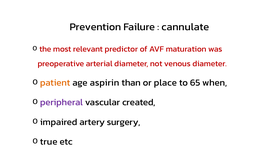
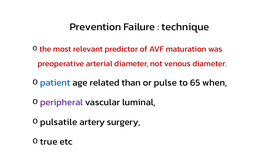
cannulate: cannulate -> technique
patient colour: orange -> blue
aspirin: aspirin -> related
place: place -> pulse
created: created -> luminal
impaired: impaired -> pulsatile
